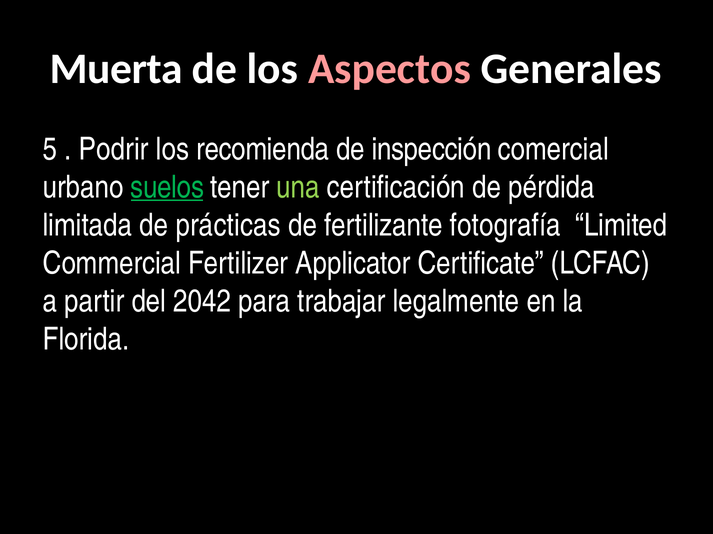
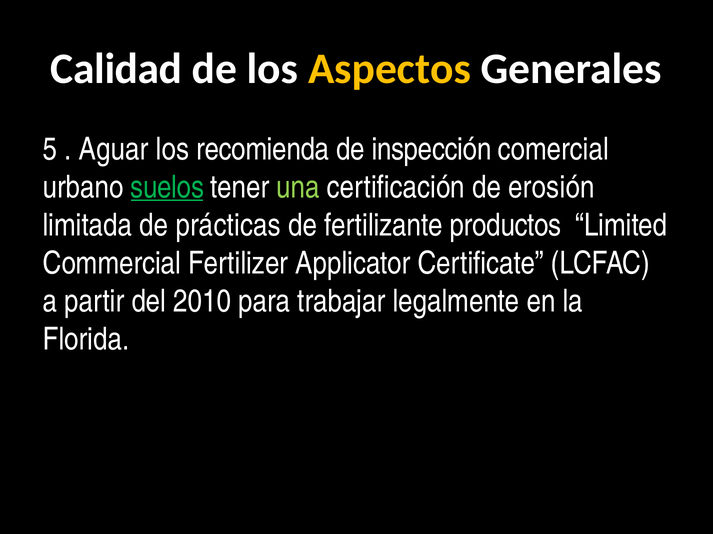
Muerta: Muerta -> Calidad
Aspectos colour: pink -> yellow
Podrir: Podrir -> Aguar
pérdida: pérdida -> erosión
fotografía: fotografía -> productos
2042: 2042 -> 2010
